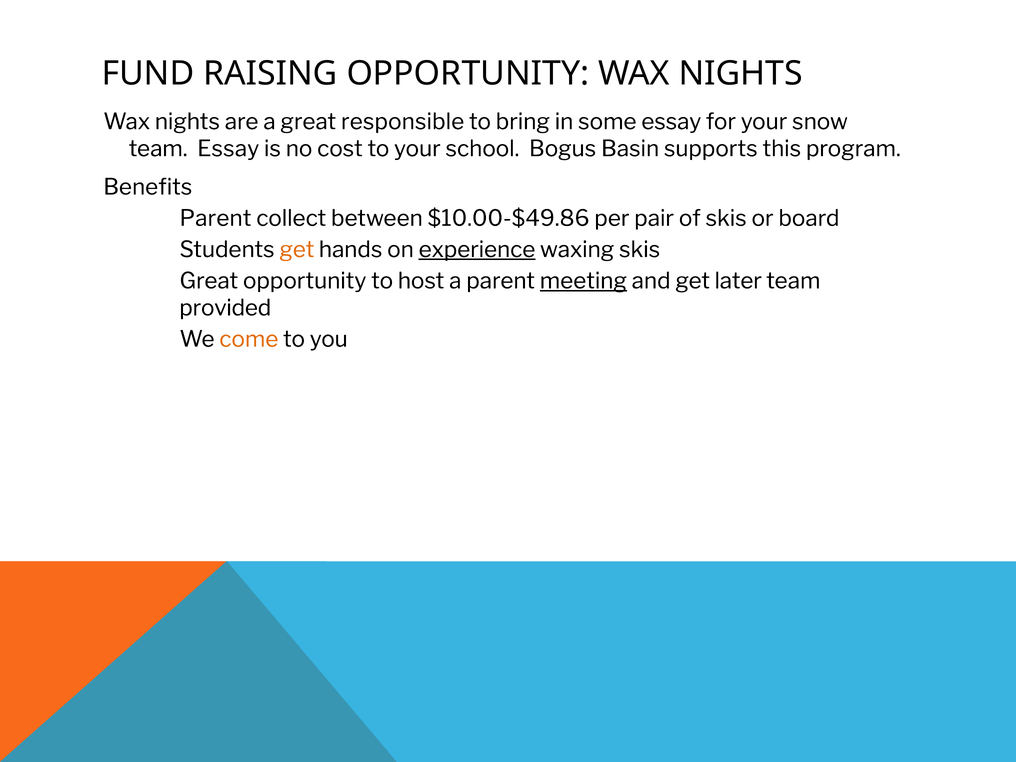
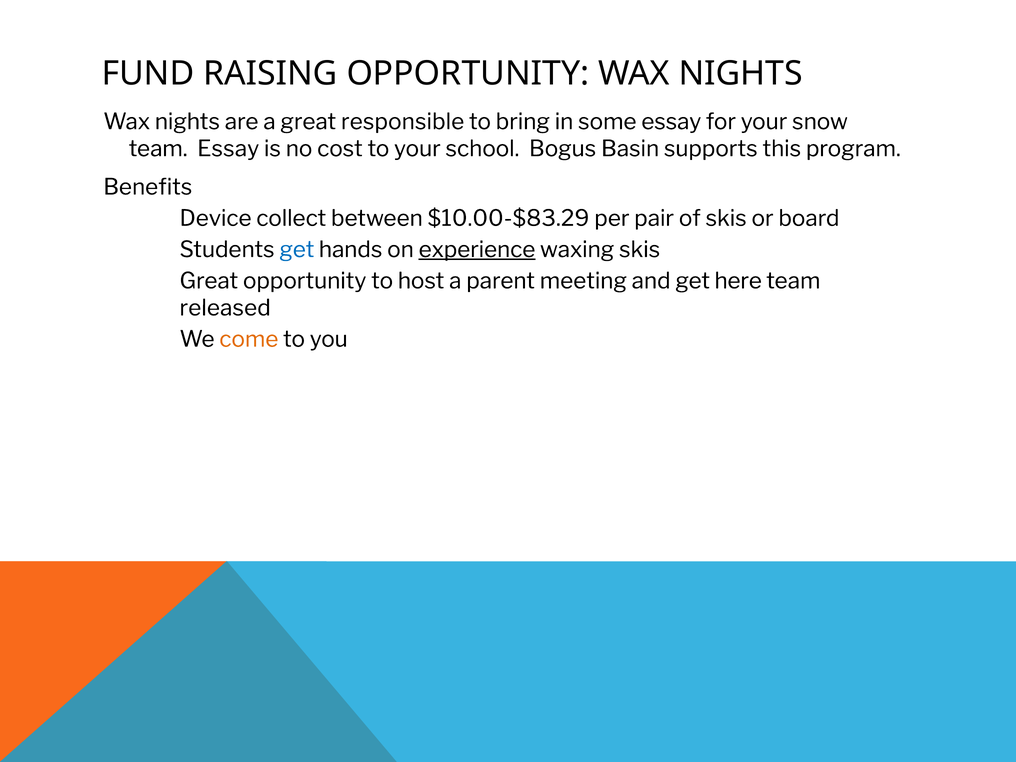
Parent at (215, 218): Parent -> Device
$10.00-$49.86: $10.00-$49.86 -> $10.00-$83.29
get at (297, 250) colour: orange -> blue
meeting underline: present -> none
later: later -> here
provided: provided -> released
